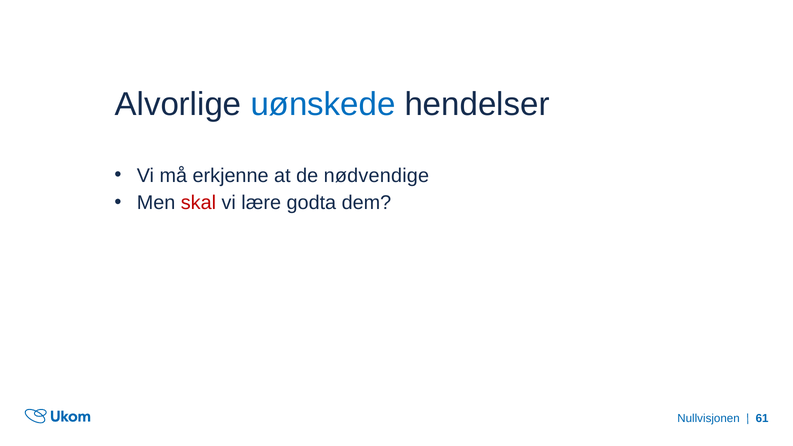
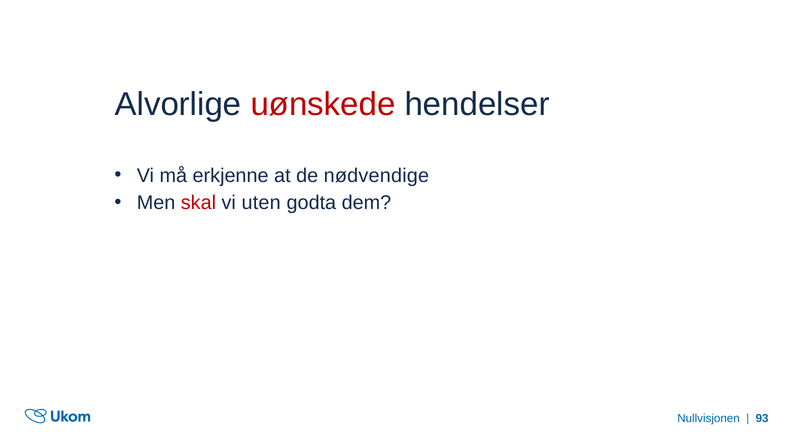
uønskede colour: blue -> red
lære: lære -> uten
61: 61 -> 93
